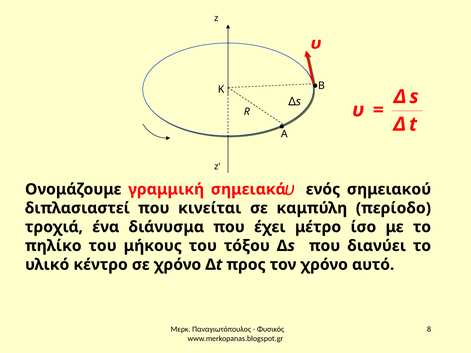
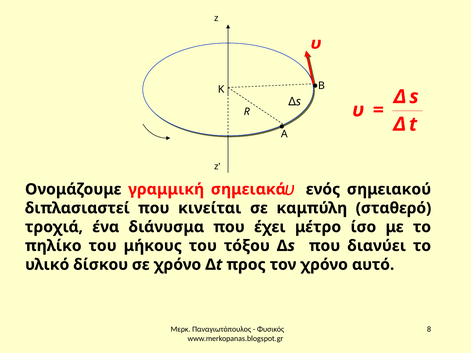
περίοδο: περίοδο -> σταθερό
κέντρο: κέντρο -> δίσκου
